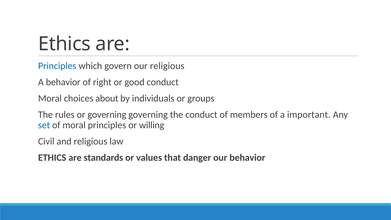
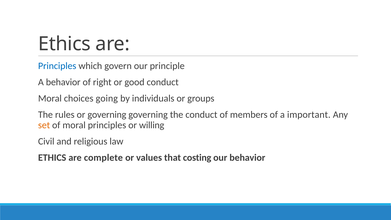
our religious: religious -> principle
about: about -> going
set colour: blue -> orange
standards: standards -> complete
danger: danger -> costing
